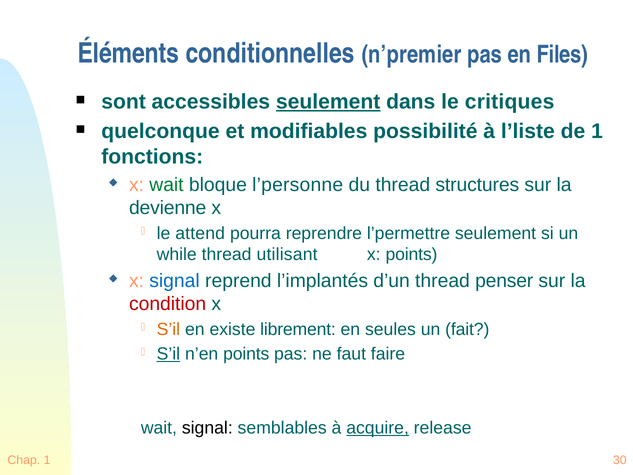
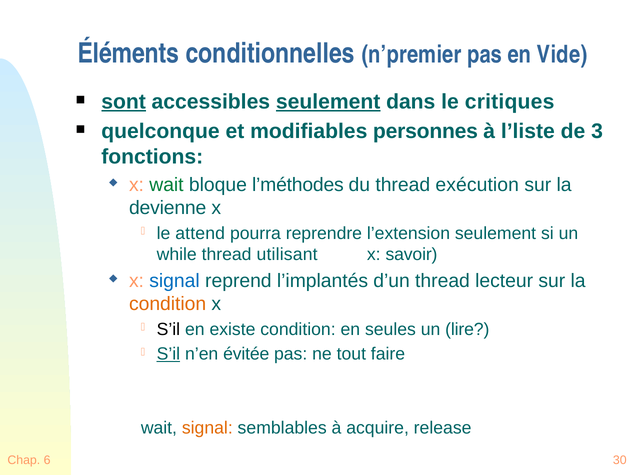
Files: Files -> Vide
sont underline: none -> present
possibilité: possibilité -> personnes
de 1: 1 -> 3
l’personne: l’personne -> l’méthodes
structures: structures -> exécution
l’permettre: l’permettre -> l’extension
x points: points -> savoir
penser: penser -> lecteur
condition at (168, 304) colour: red -> orange
S’il at (168, 329) colour: orange -> black
existe librement: librement -> condition
fait: fait -> lire
n’en points: points -> évitée
faut: faut -> tout
signal at (207, 428) colour: black -> orange
acquire underline: present -> none
Chap 1: 1 -> 6
